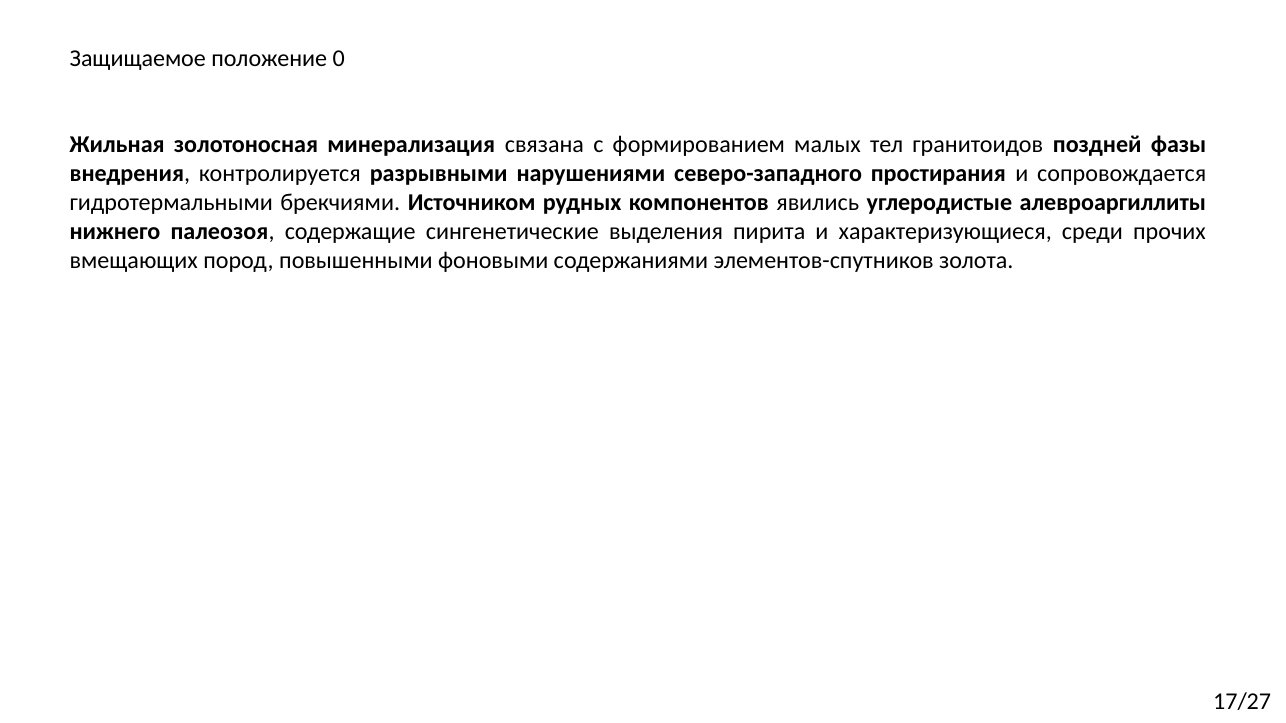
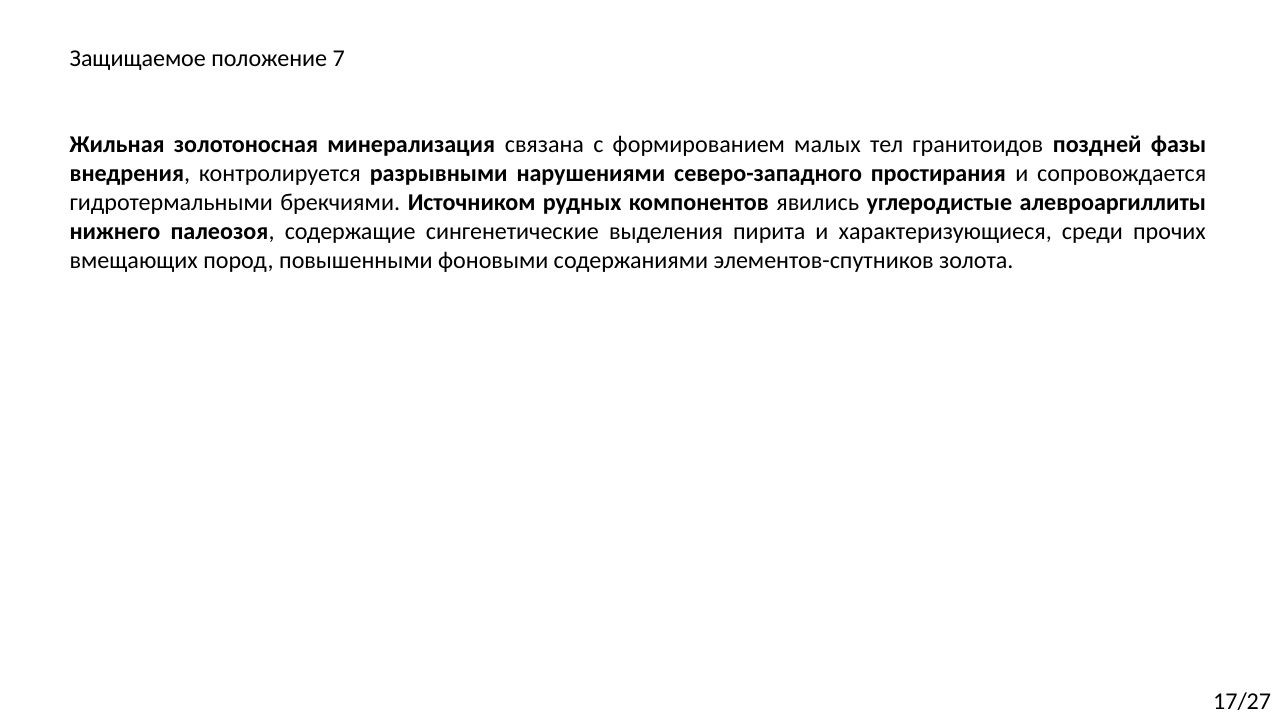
0: 0 -> 7
